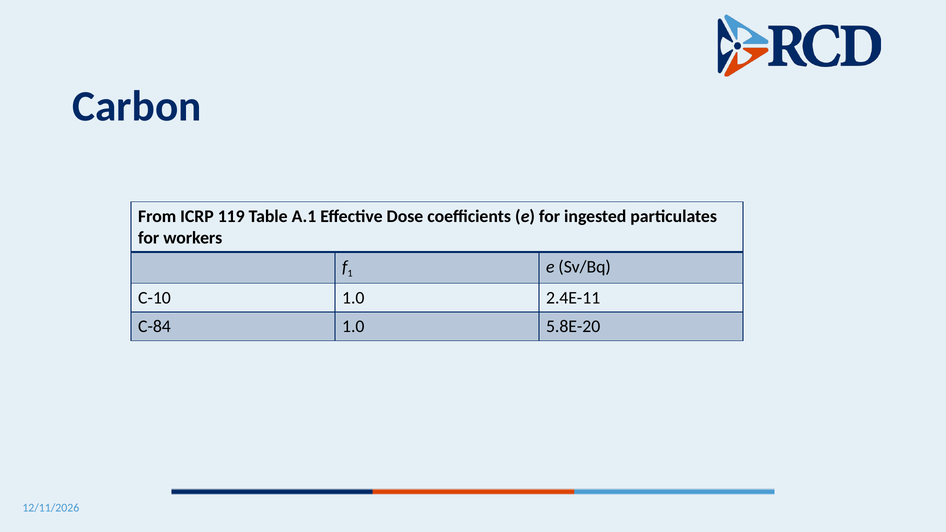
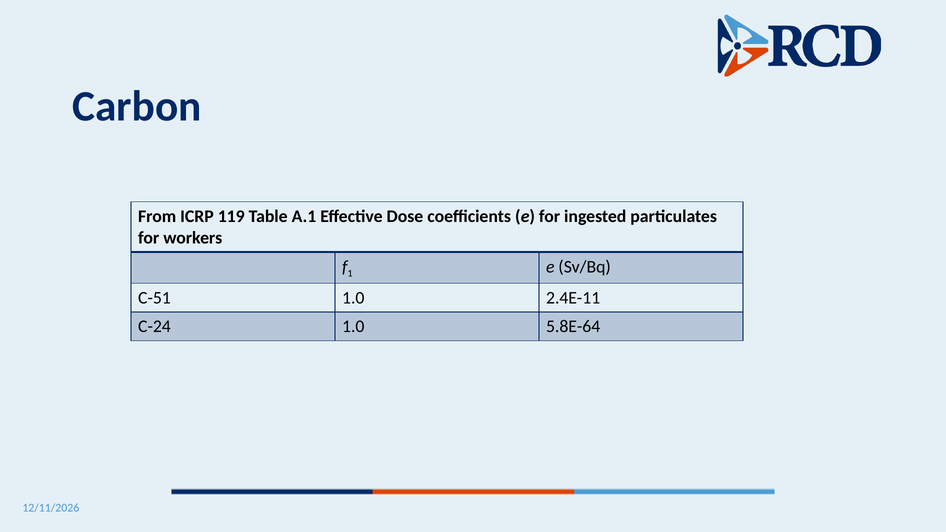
C-10: C-10 -> C-51
C-84: C-84 -> C-24
5.8E-20: 5.8E-20 -> 5.8E-64
